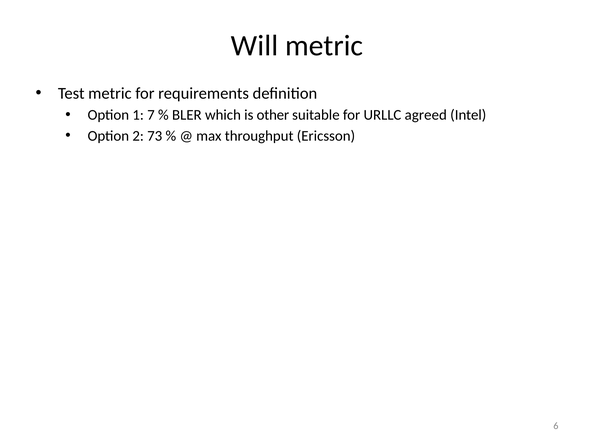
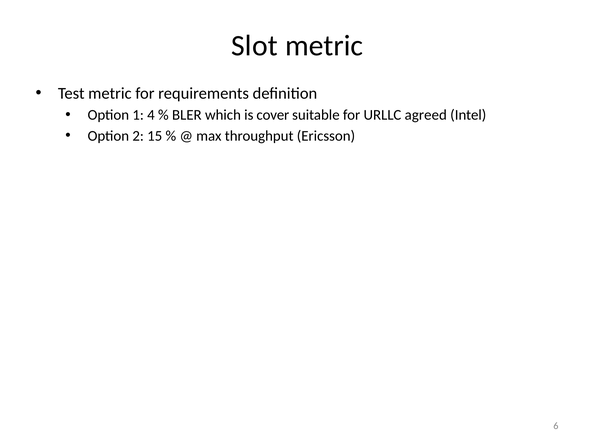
Will: Will -> Slot
7: 7 -> 4
other: other -> cover
73: 73 -> 15
